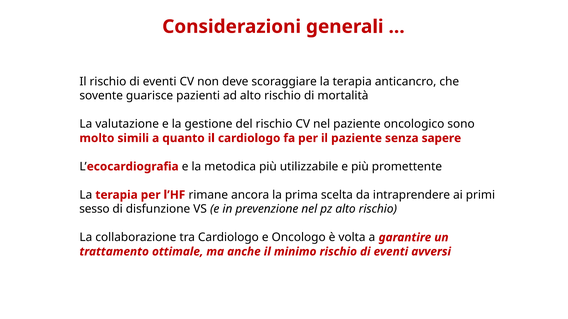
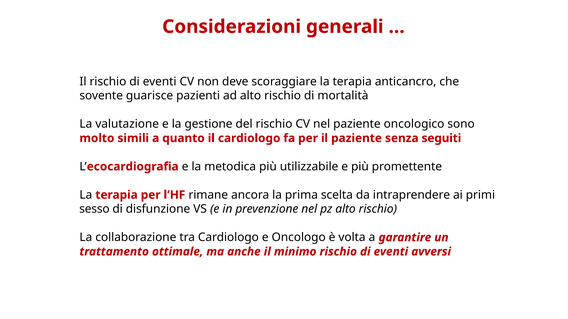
sapere: sapere -> seguiti
